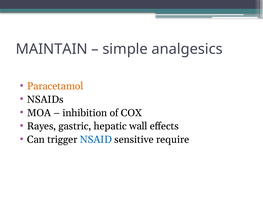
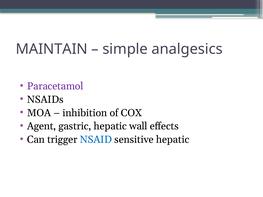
Paracetamol colour: orange -> purple
Rayes: Rayes -> Agent
sensitive require: require -> hepatic
